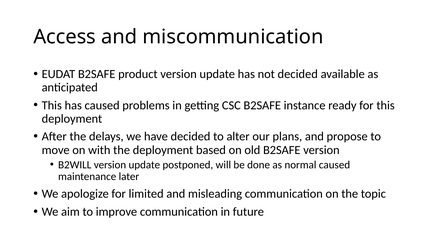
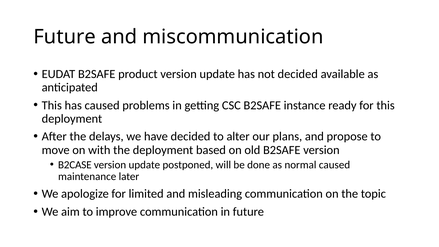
Access at (65, 37): Access -> Future
B2WILL: B2WILL -> B2CASE
